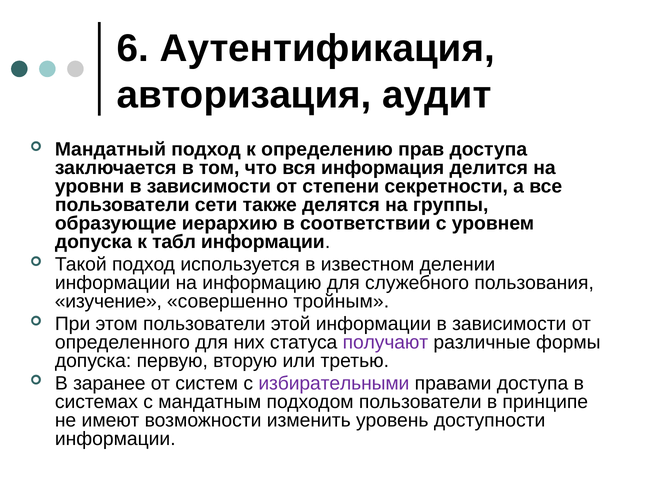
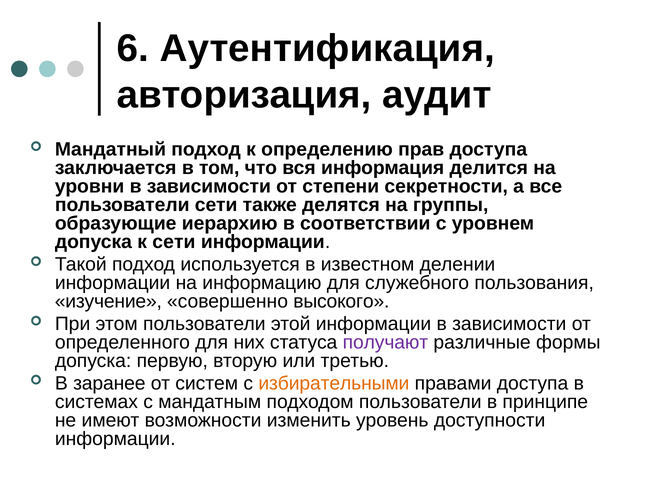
к табл: табл -> сети
тройным: тройным -> высокого
избирательными colour: purple -> orange
